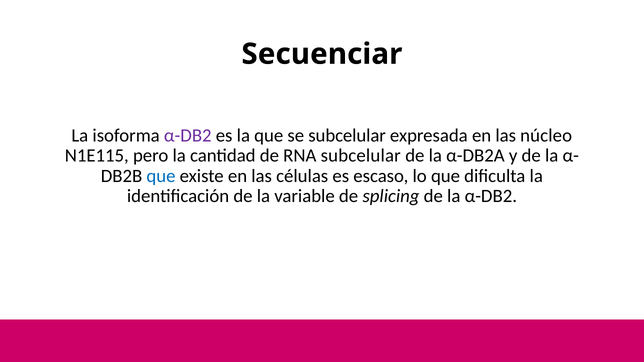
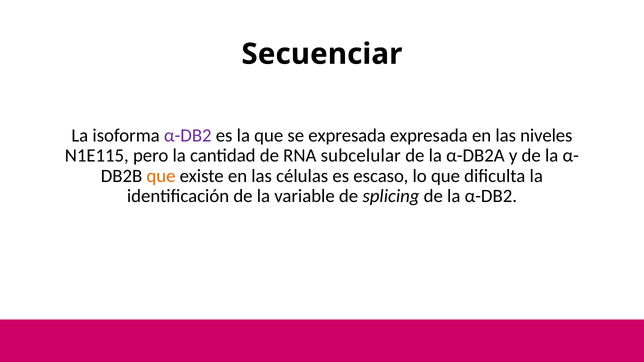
se subcelular: subcelular -> expresada
núcleo: núcleo -> niveles
que at (161, 176) colour: blue -> orange
